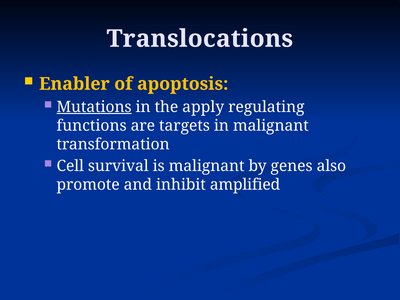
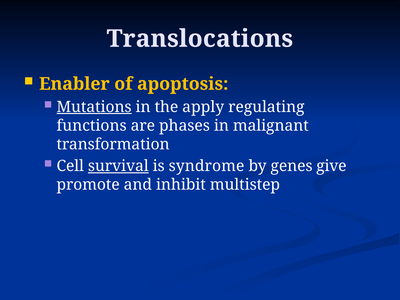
targets: targets -> phases
survival underline: none -> present
is malignant: malignant -> syndrome
also: also -> give
amplified: amplified -> multistep
